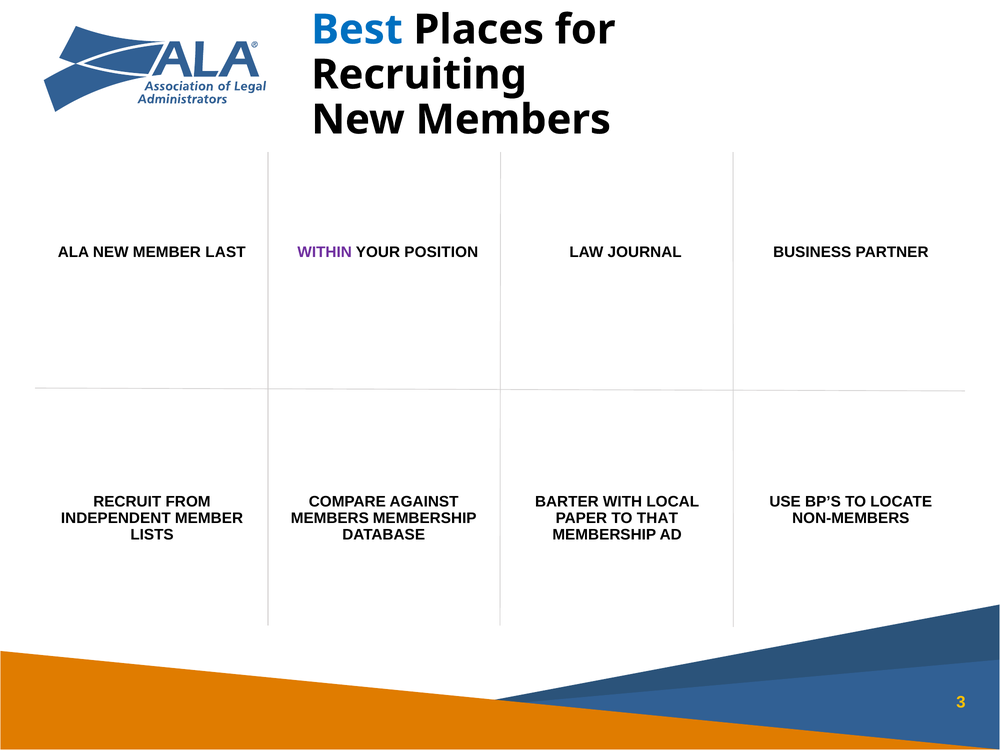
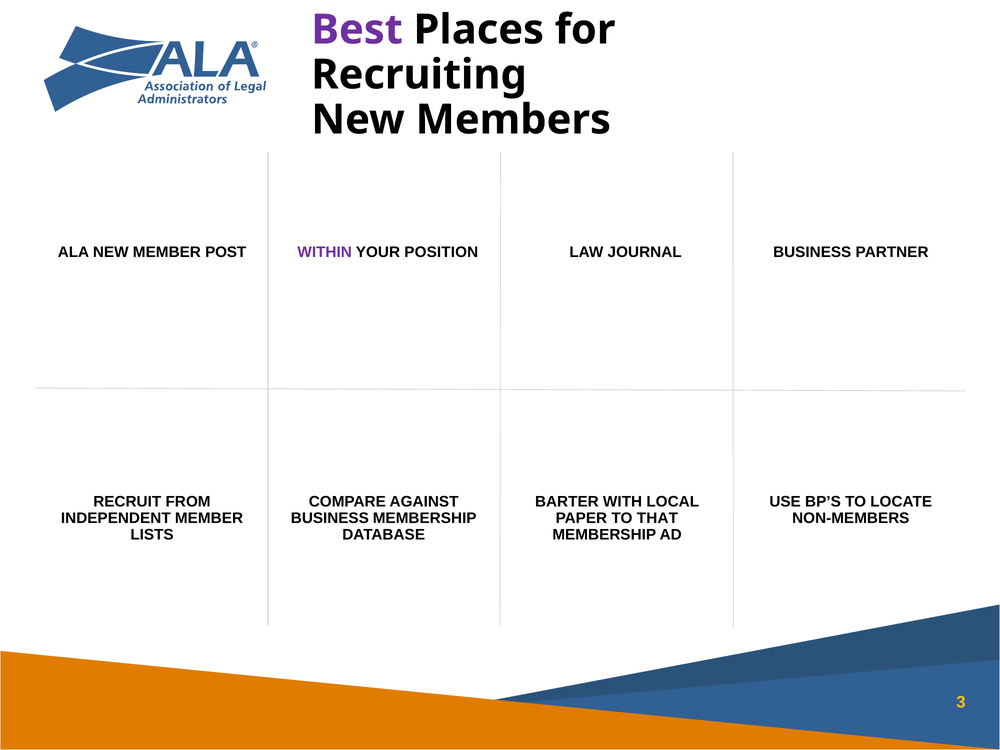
Best colour: blue -> purple
LAST: LAST -> POST
MEMBERS at (330, 518): MEMBERS -> BUSINESS
